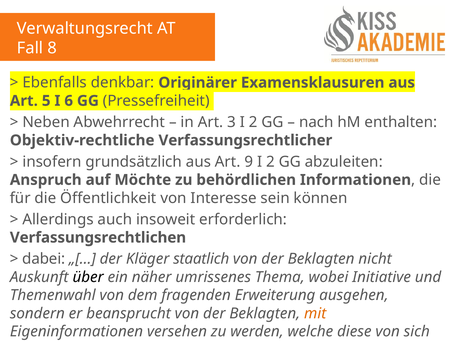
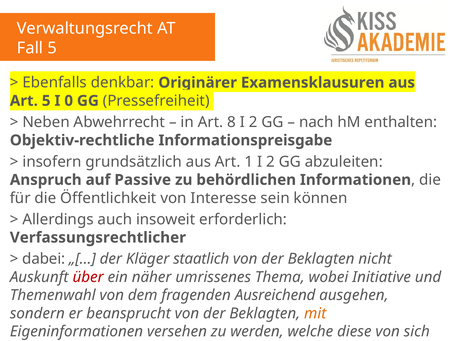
Fall 8: 8 -> 5
6: 6 -> 0
3: 3 -> 8
Verfassungsrechtlicher: Verfassungsrechtlicher -> Informationspreisgabe
9: 9 -> 1
Möchte: Möchte -> Passive
Verfassungsrechtlichen: Verfassungsrechtlichen -> Verfassungsrechtlicher
über colour: black -> red
Erweiterung: Erweiterung -> Ausreichend
